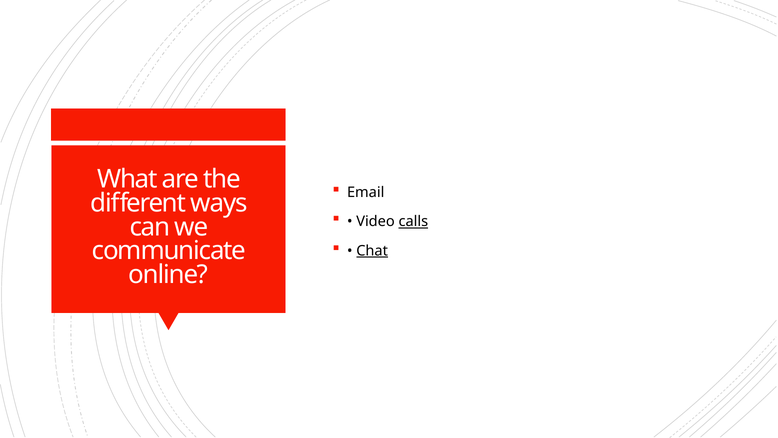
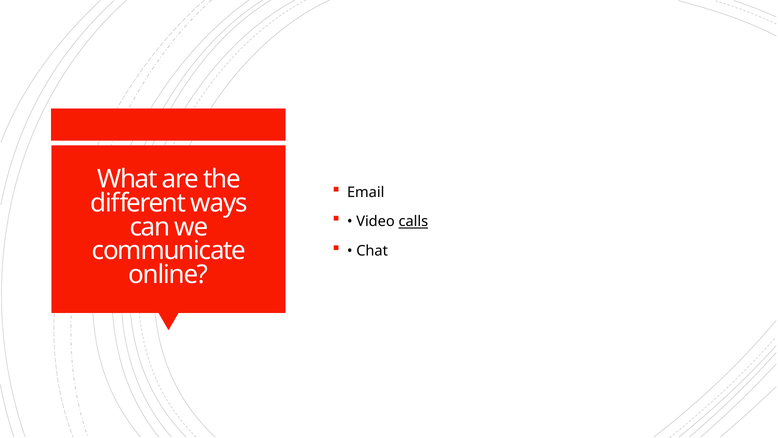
Chat underline: present -> none
